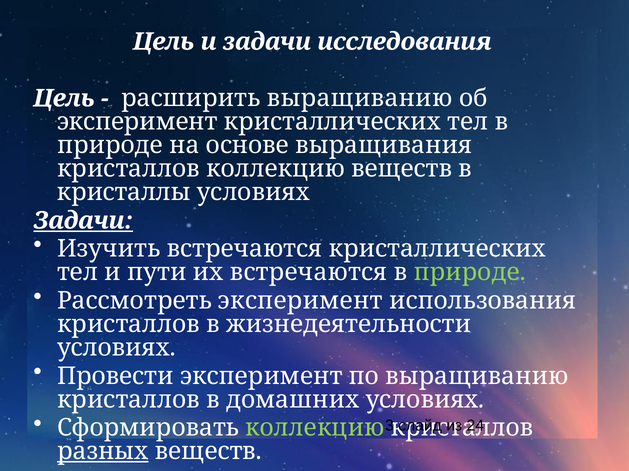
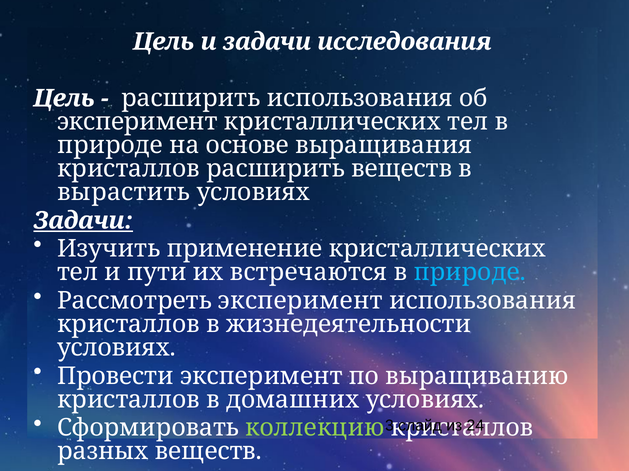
расширить выращиванию: выращиванию -> использования
кристаллов коллекцию: коллекцию -> расширить
кристаллы: кристаллы -> вырастить
Изучить встречаются: встречаются -> применение
природе at (470, 273) colour: light green -> light blue
разных underline: present -> none
